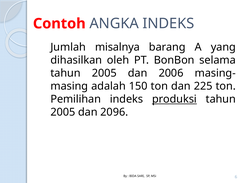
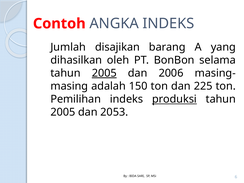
misalnya: misalnya -> disajikan
2005 at (104, 73) underline: none -> present
2096: 2096 -> 2053
